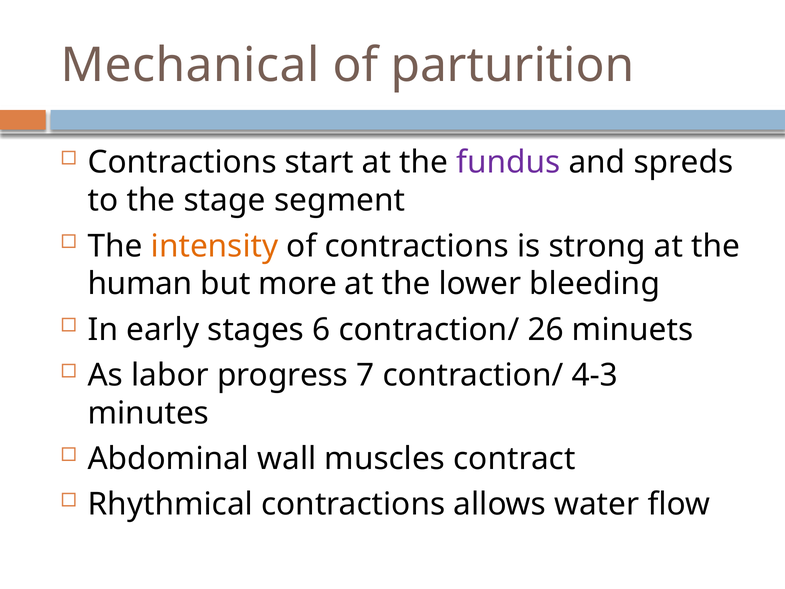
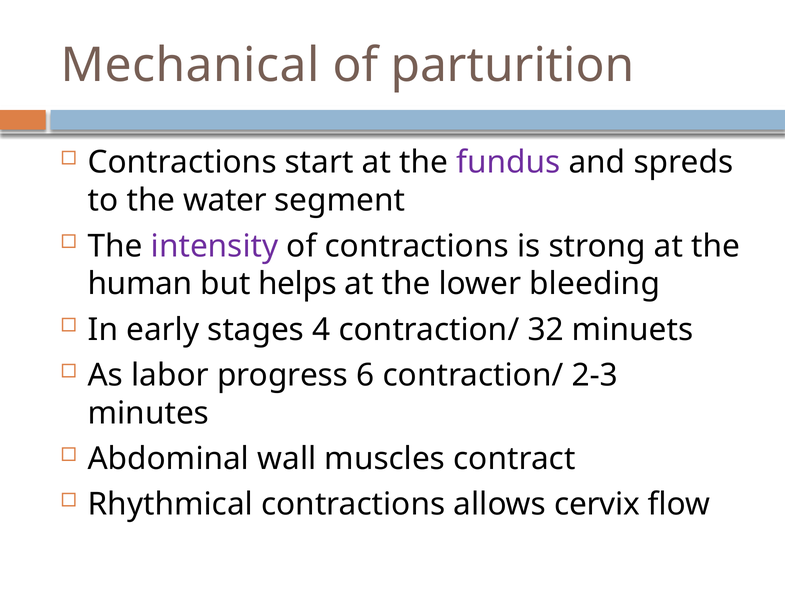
stage: stage -> water
intensity colour: orange -> purple
more: more -> helps
6: 6 -> 4
26: 26 -> 32
7: 7 -> 6
4-3: 4-3 -> 2-3
water: water -> cervix
